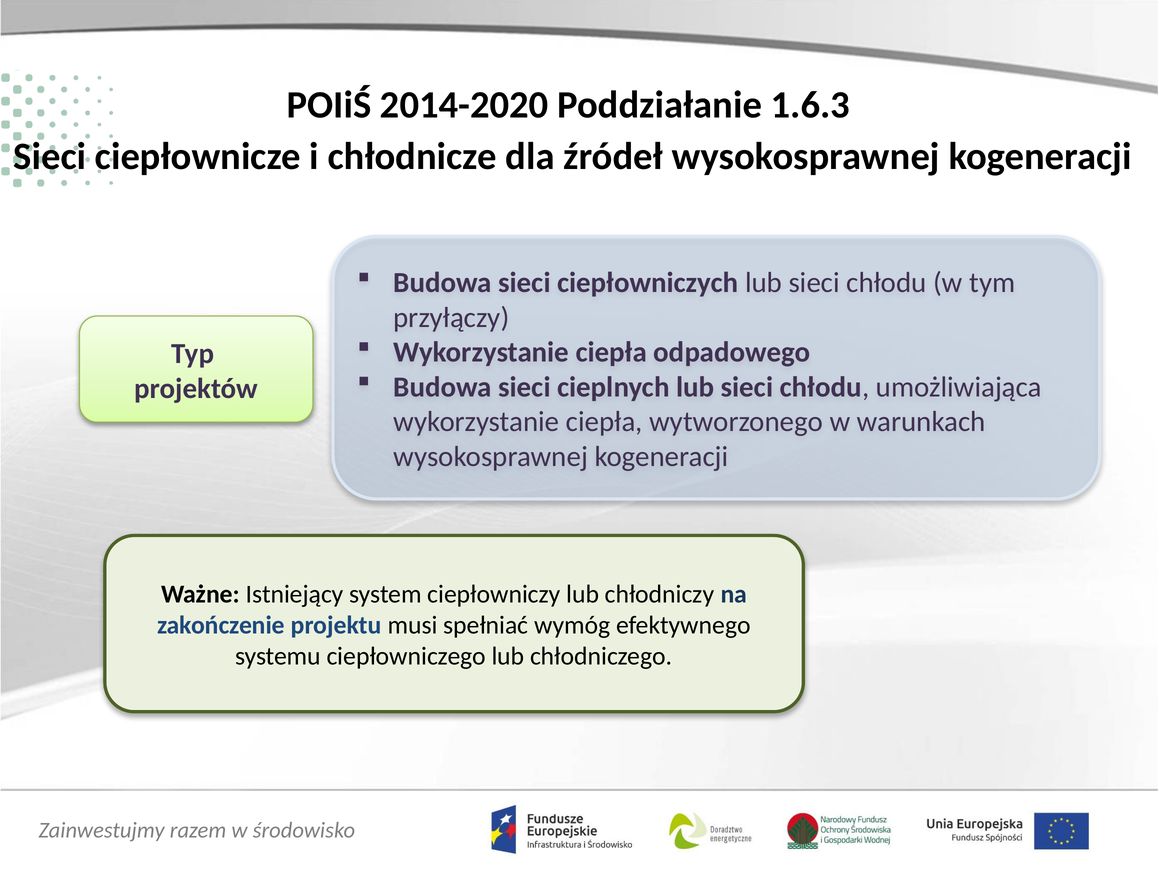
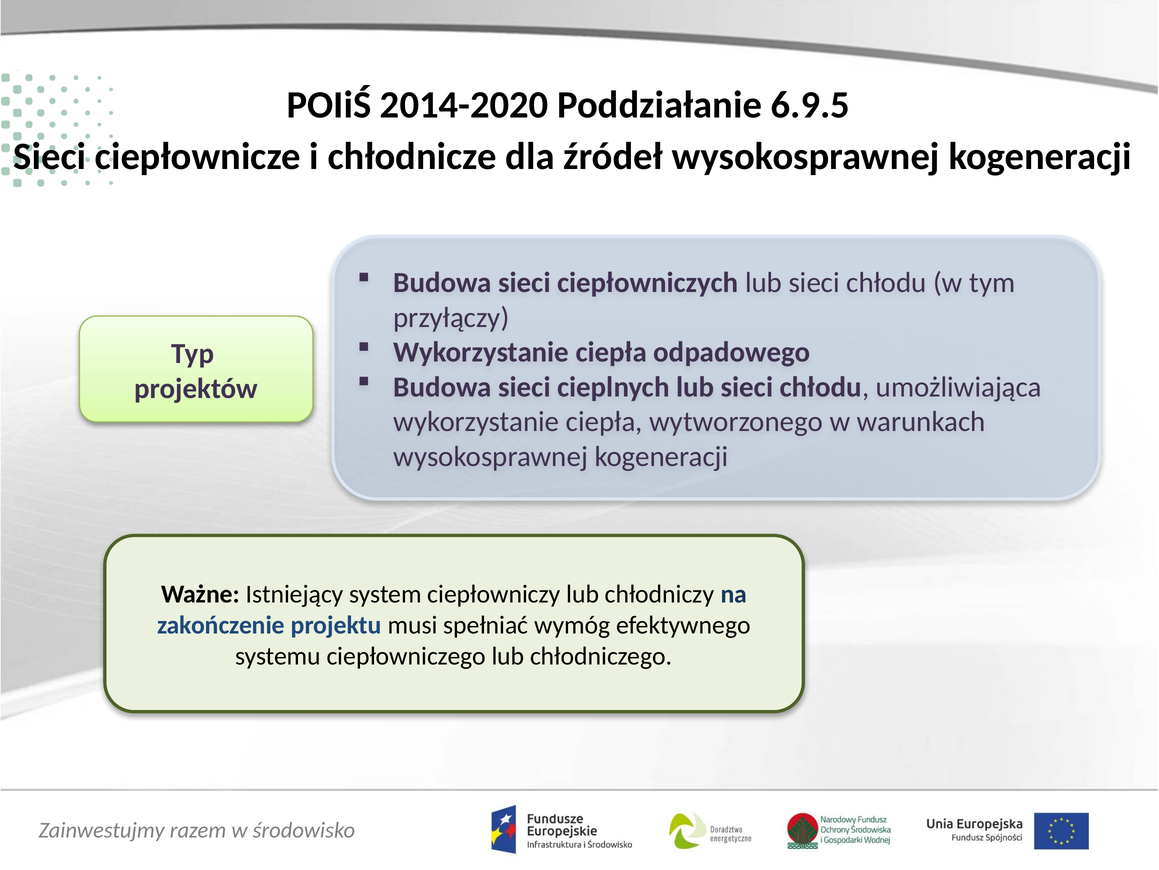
1.6.3: 1.6.3 -> 6.9.5
